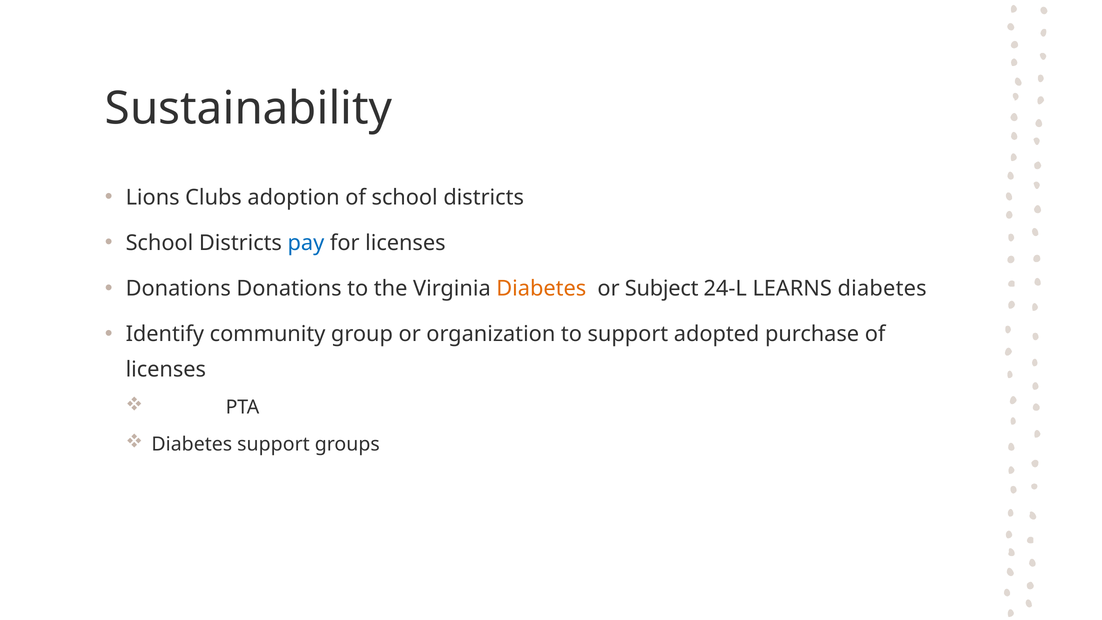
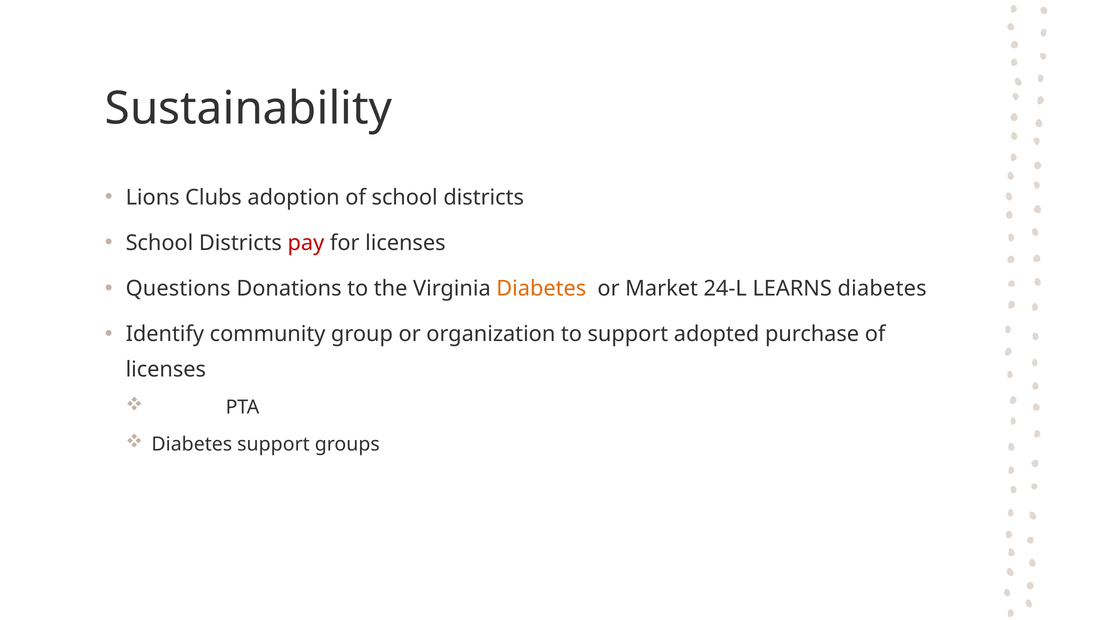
pay colour: blue -> red
Donations at (178, 289): Donations -> Questions
Subject: Subject -> Market
